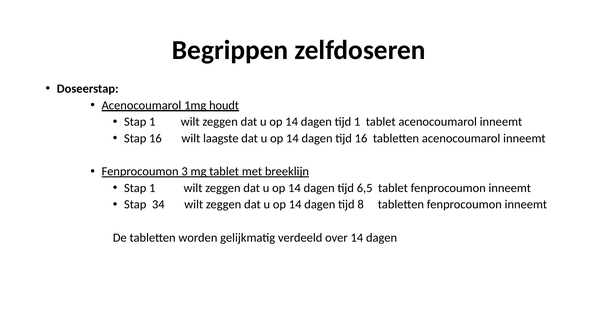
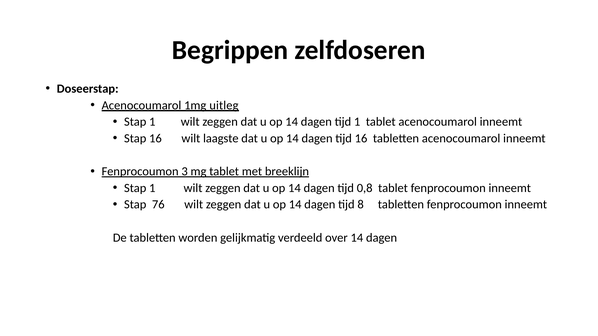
houdt: houdt -> uitleg
6,5: 6,5 -> 0,8
34: 34 -> 76
